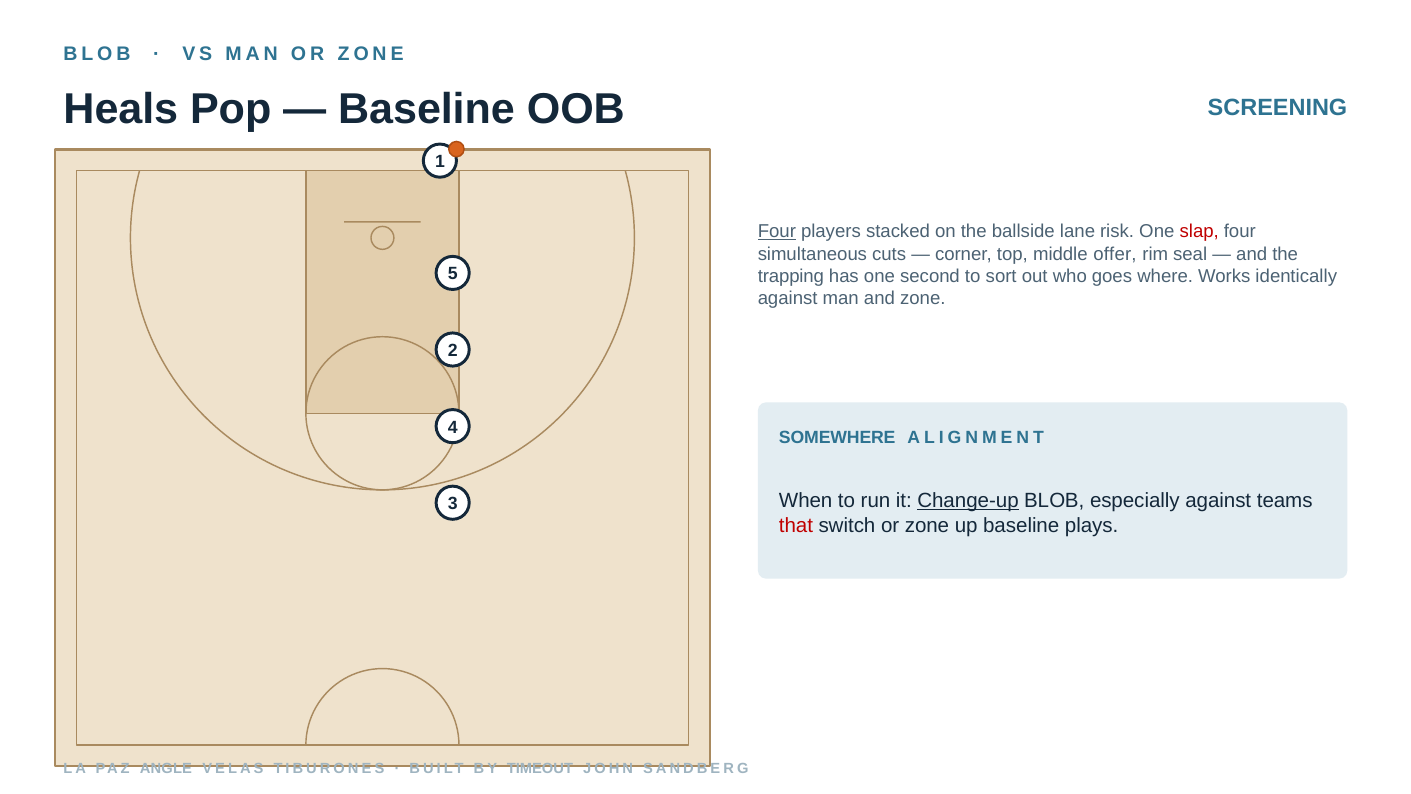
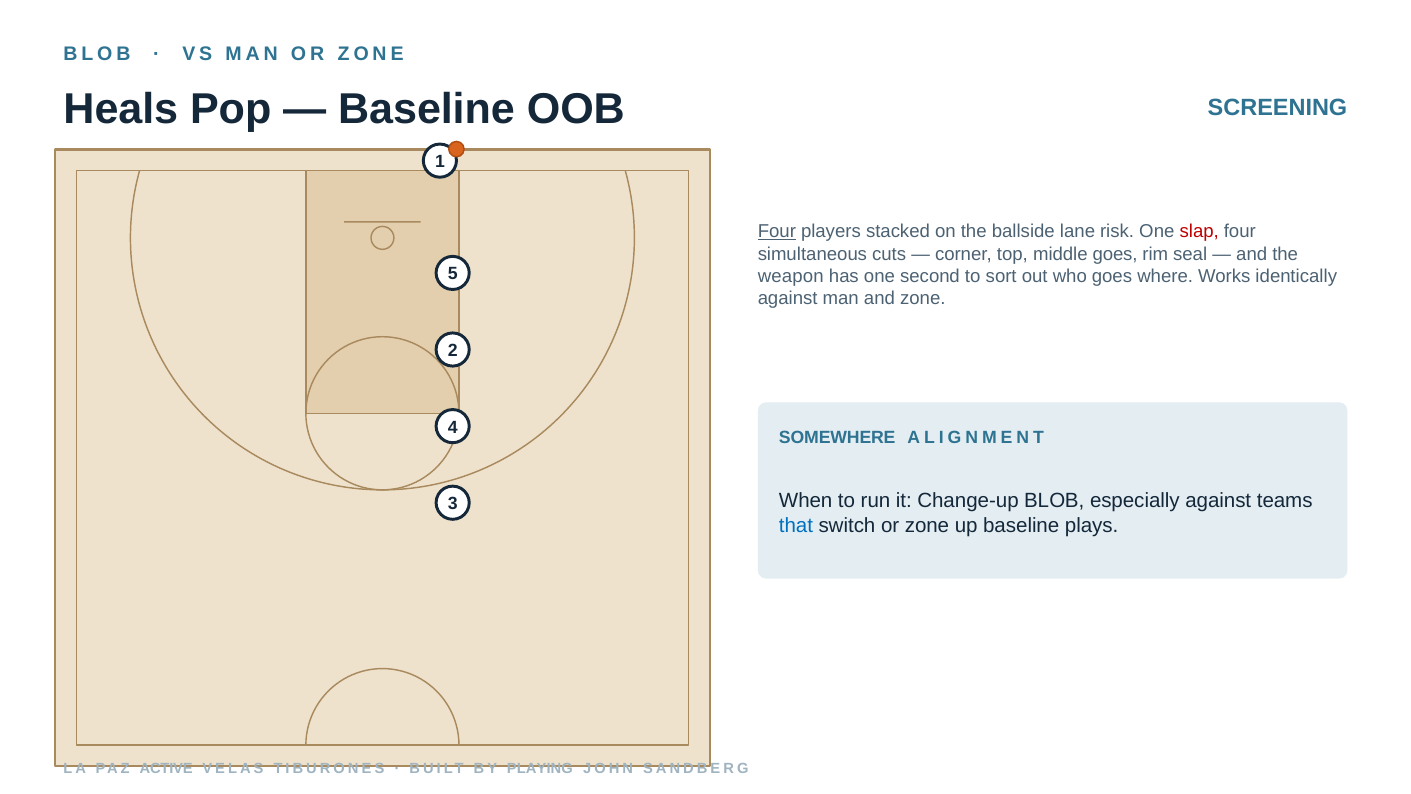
middle offer: offer -> goes
trapping: trapping -> weapon
Change-up underline: present -> none
that colour: red -> blue
ANGLE: ANGLE -> ACTIVE
TIMEOUT: TIMEOUT -> PLAYING
